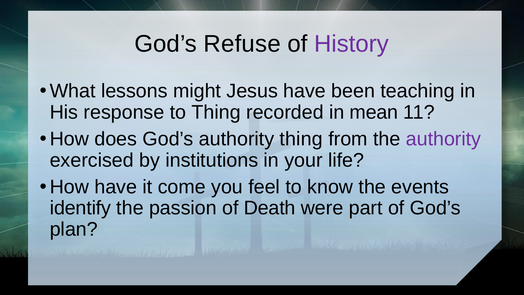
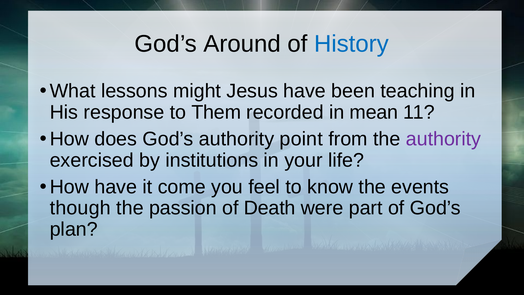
Refuse: Refuse -> Around
History colour: purple -> blue
to Thing: Thing -> Them
authority thing: thing -> point
identify: identify -> though
